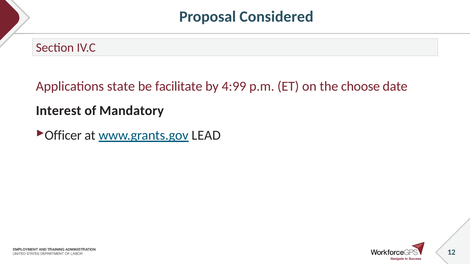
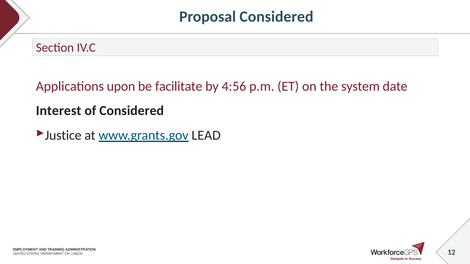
state: state -> upon
4:99: 4:99 -> 4:56
choose: choose -> system
of Mandatory: Mandatory -> Considered
Officer: Officer -> Justice
